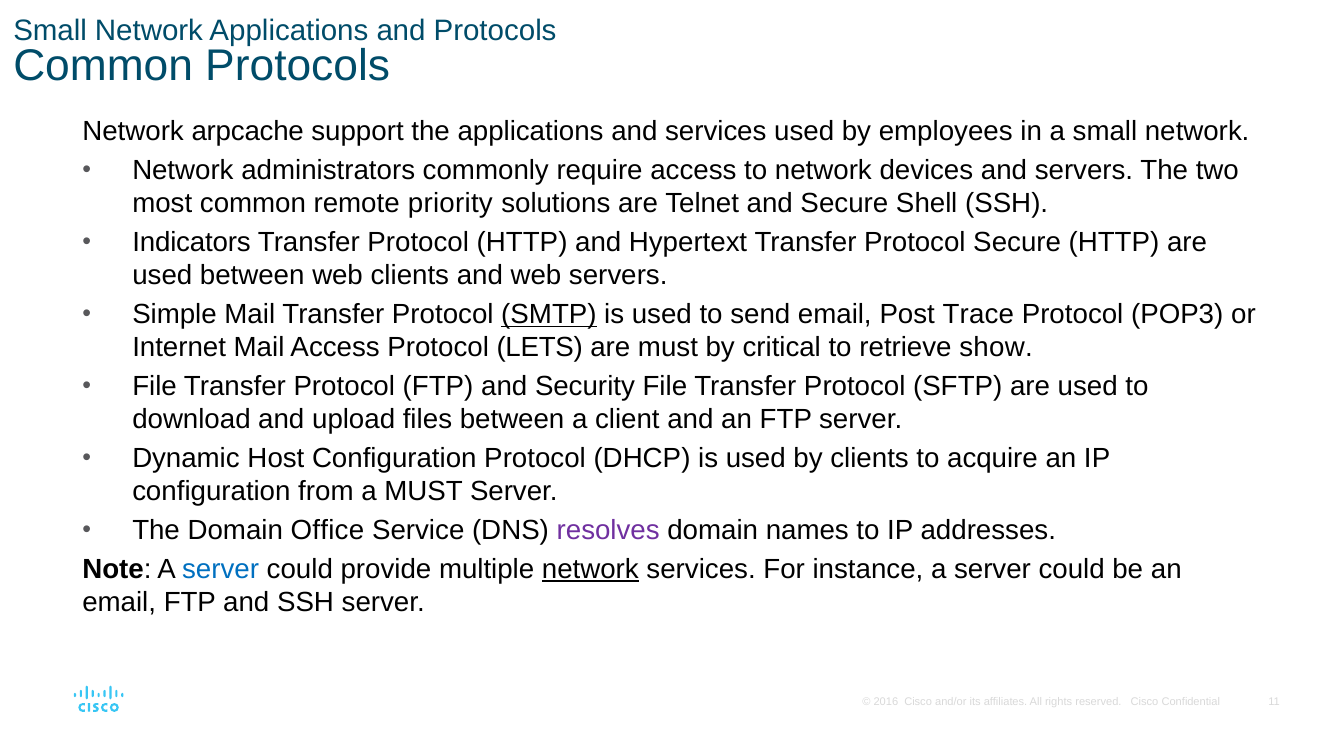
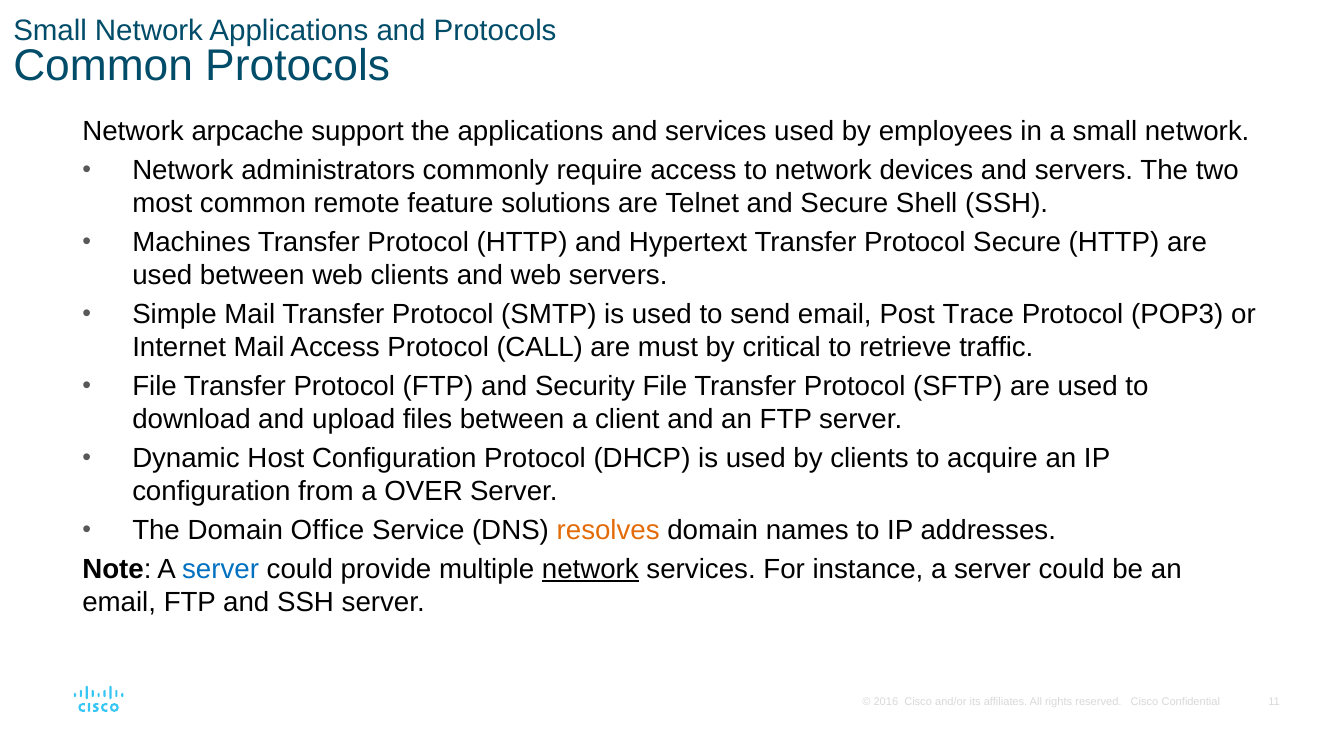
priority: priority -> feature
Indicators: Indicators -> Machines
SMTP underline: present -> none
LETS: LETS -> CALL
show: show -> traffic
a MUST: MUST -> OVER
resolves colour: purple -> orange
